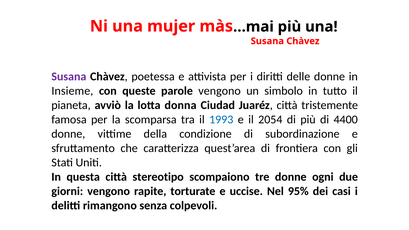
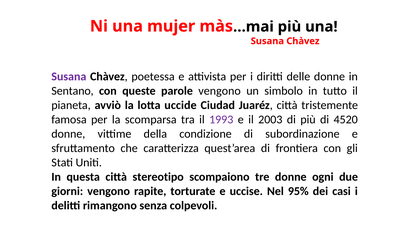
Insieme: Insieme -> Sentano
donna: donna -> uccide
1993 colour: blue -> purple
2054: 2054 -> 2003
4400: 4400 -> 4520
